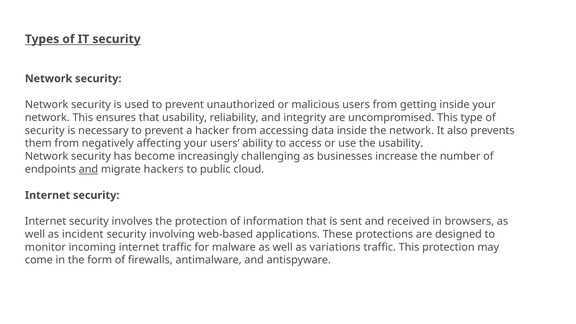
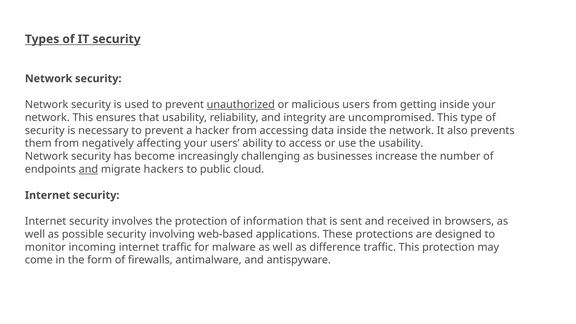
unauthorized underline: none -> present
incident: incident -> possible
variations: variations -> difference
